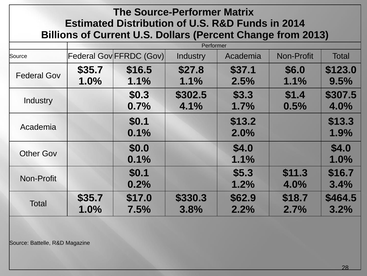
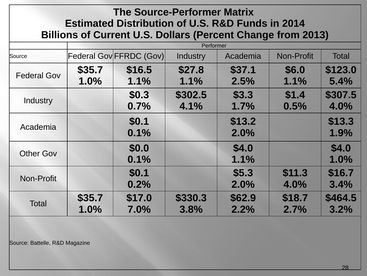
9.5%: 9.5% -> 5.4%
1.2% at (243, 184): 1.2% -> 2.0%
7.5%: 7.5% -> 7.0%
